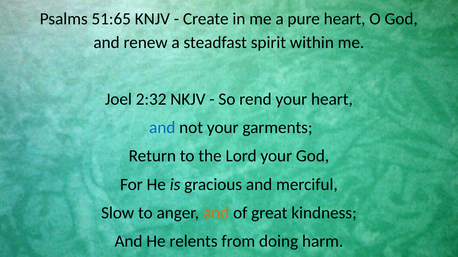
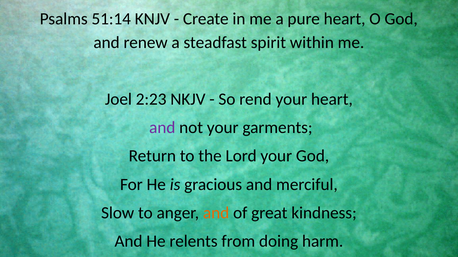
51:65: 51:65 -> 51:14
2:32: 2:32 -> 2:23
and at (162, 128) colour: blue -> purple
